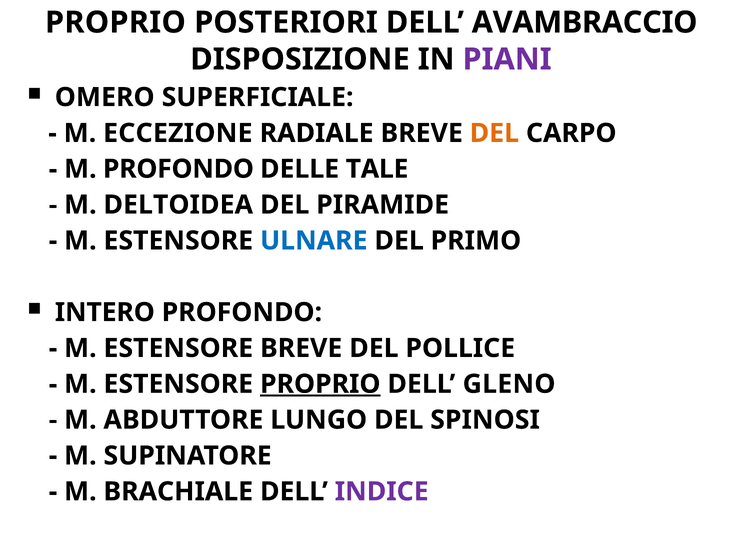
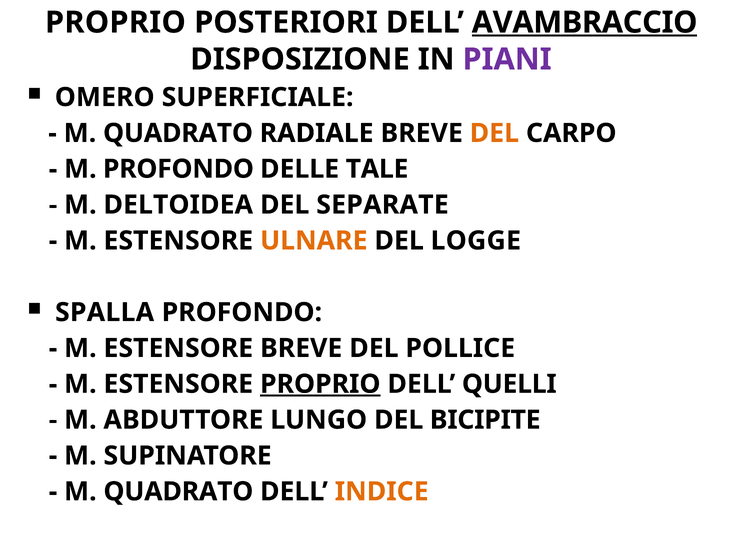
AVAMBRACCIO underline: none -> present
ECCEZIONE at (178, 133): ECCEZIONE -> QUADRATO
PIRAMIDE: PIRAMIDE -> SEPARATE
ULNARE colour: blue -> orange
PRIMO: PRIMO -> LOGGE
INTERO: INTERO -> SPALLA
GLENO: GLENO -> QUELLI
SPINOSI: SPINOSI -> BICIPITE
BRACHIALE at (178, 492): BRACHIALE -> QUADRATO
INDICE colour: purple -> orange
